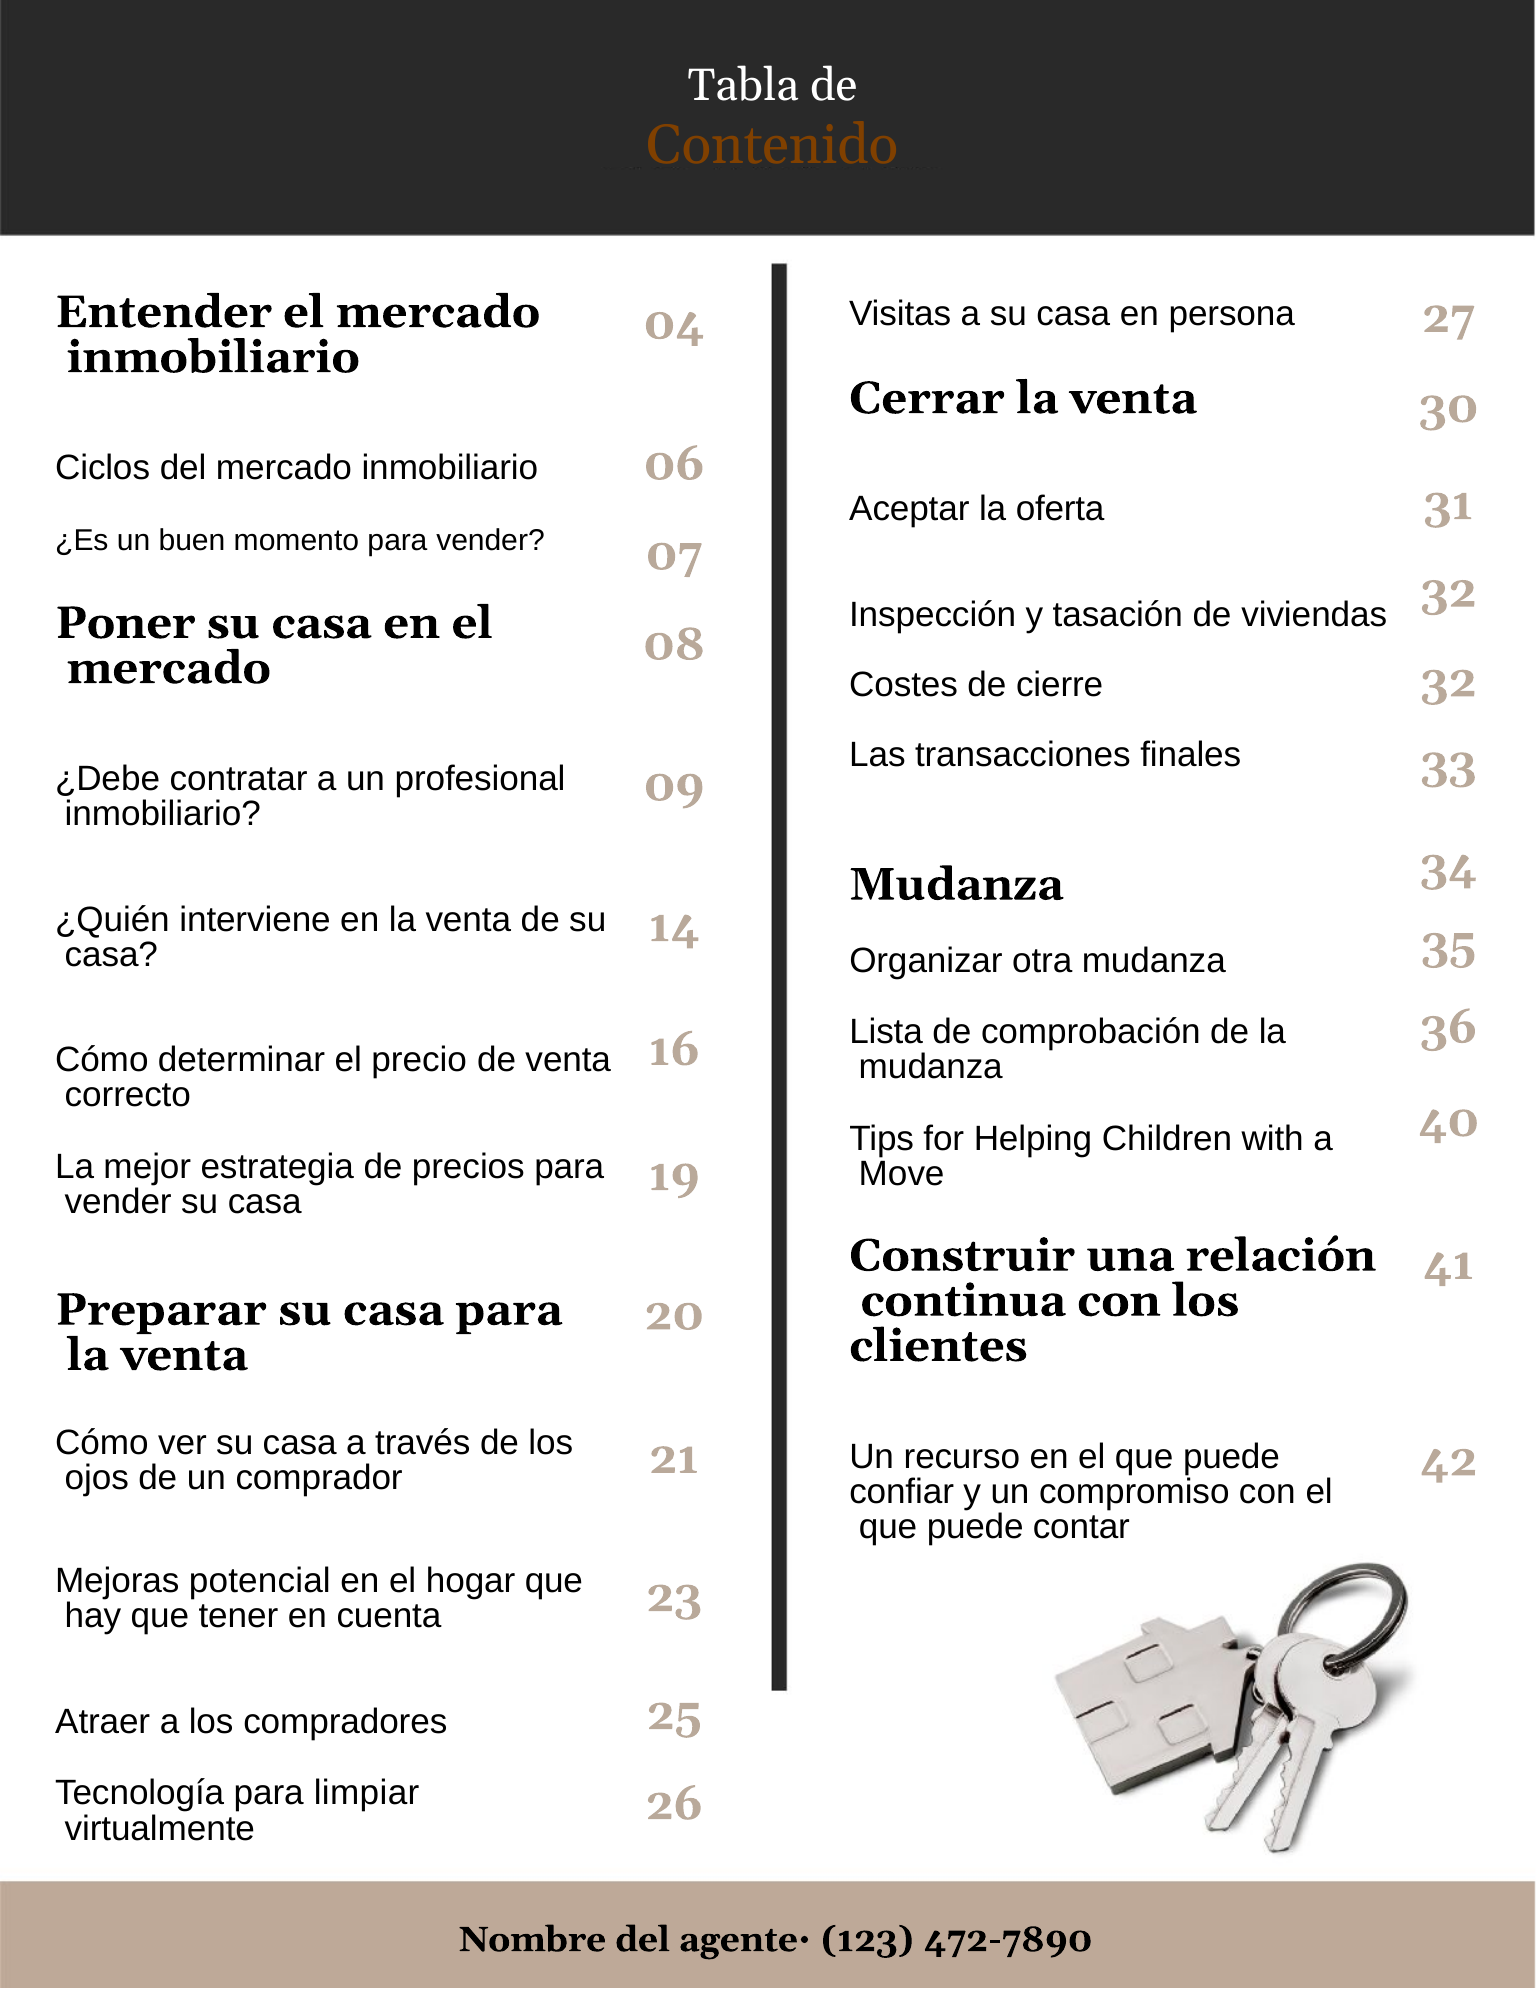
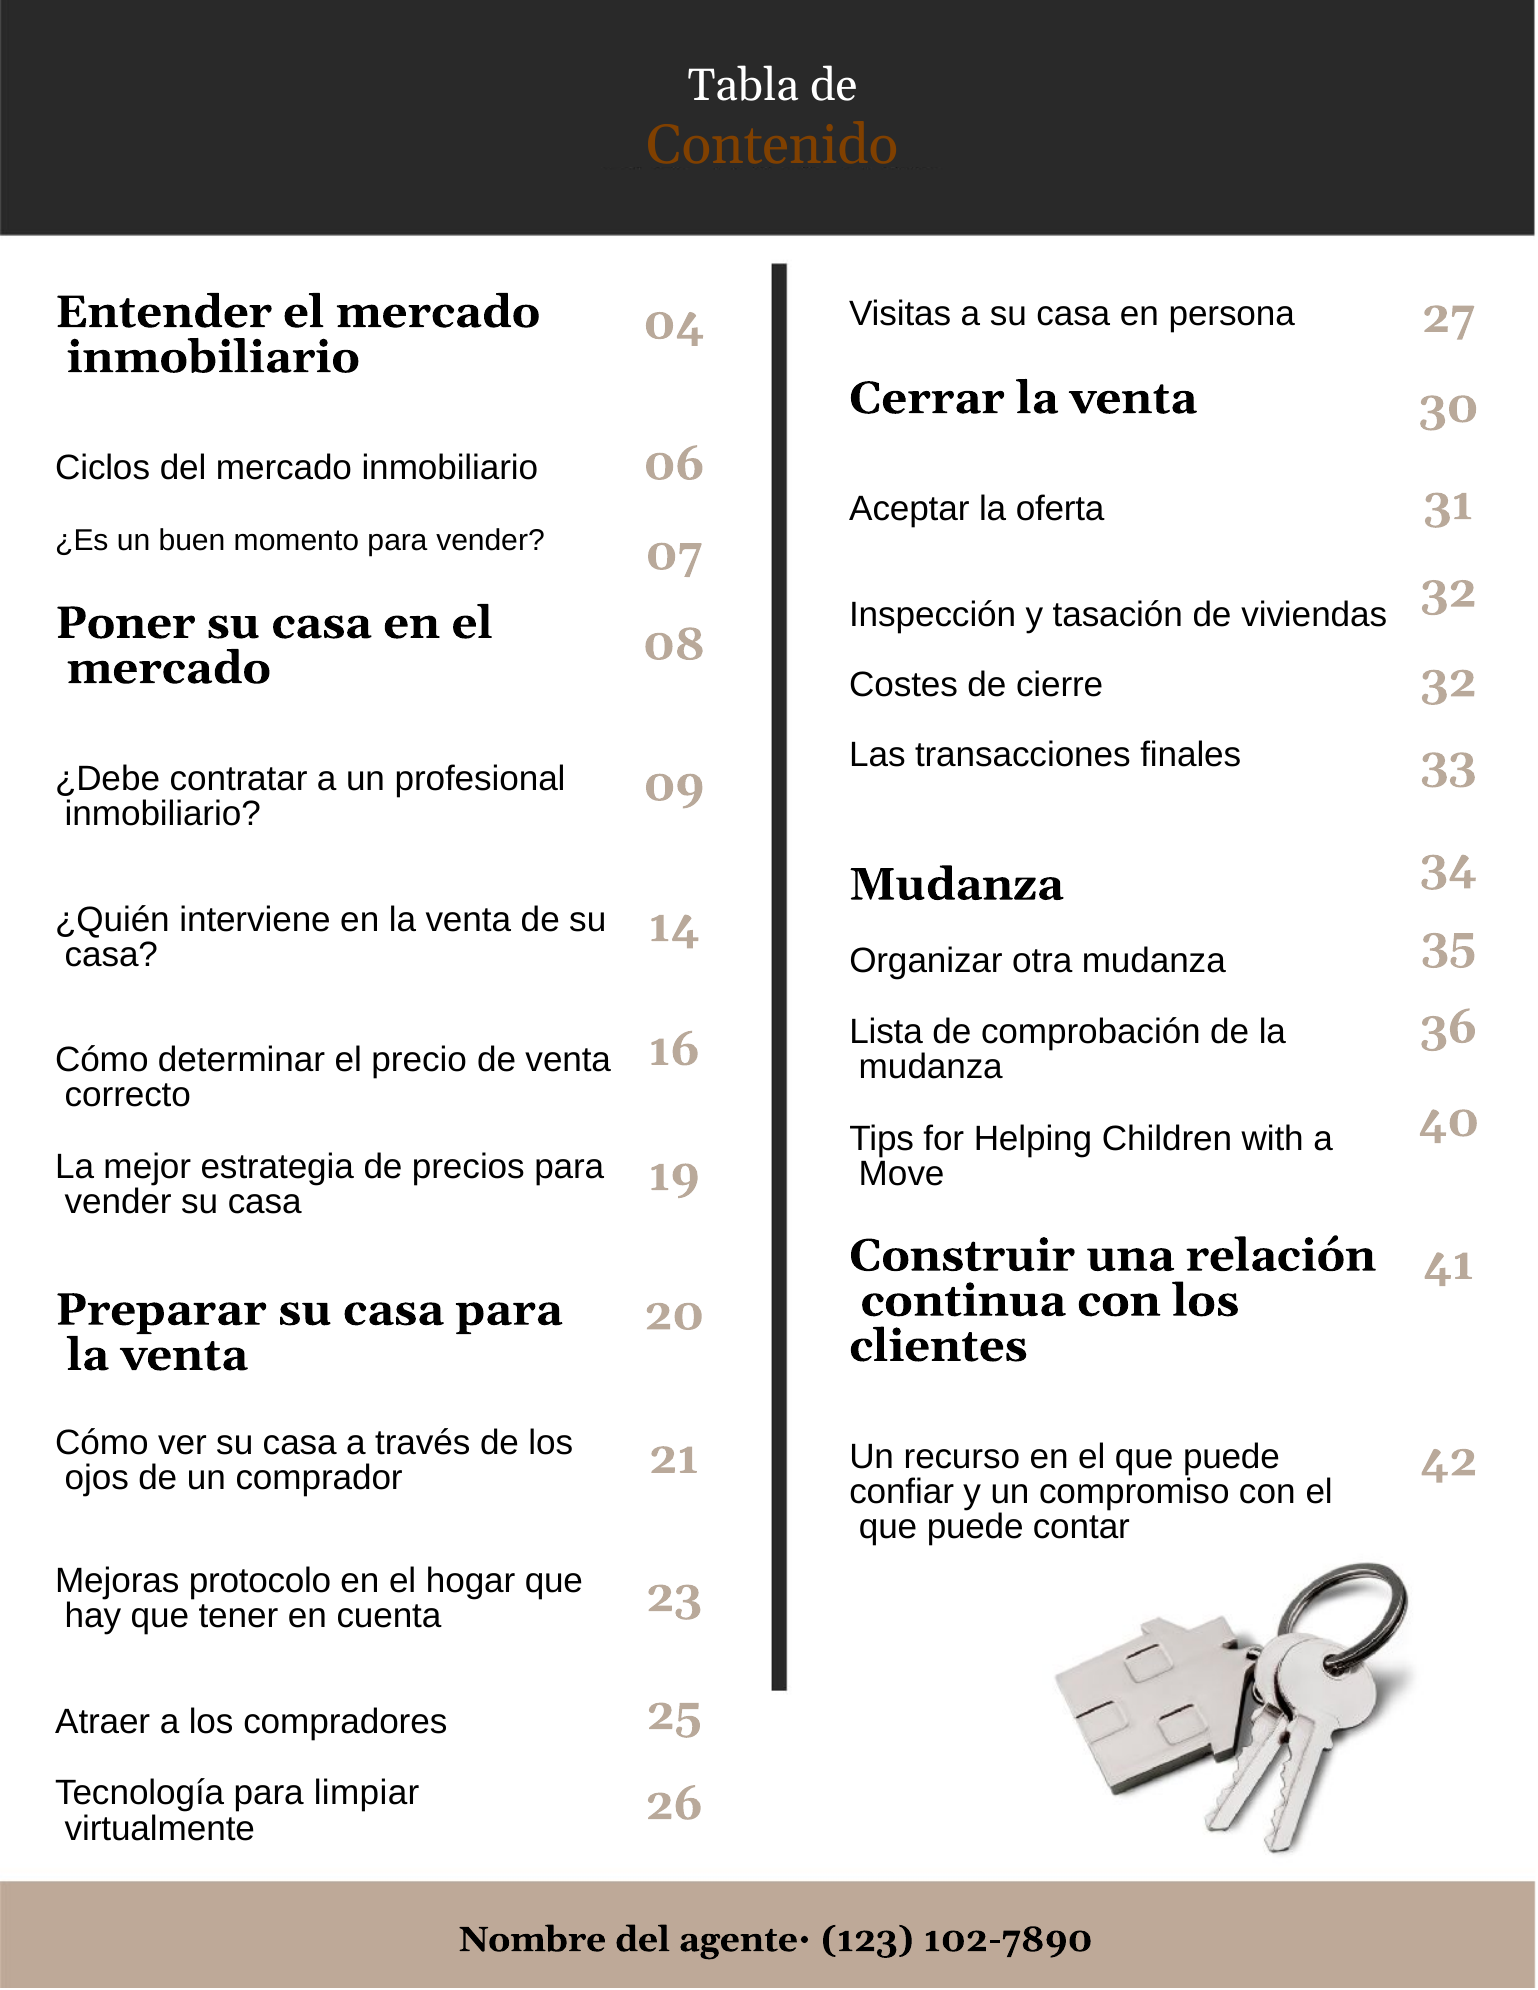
potencial: potencial -> protocolo
472-7890: 472-7890 -> 102-7890
